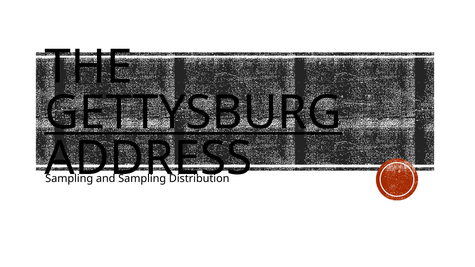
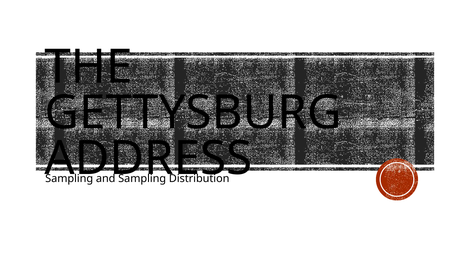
GETTYSBURG underline: present -> none
